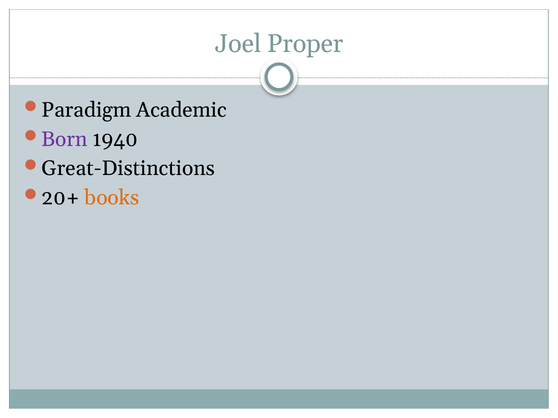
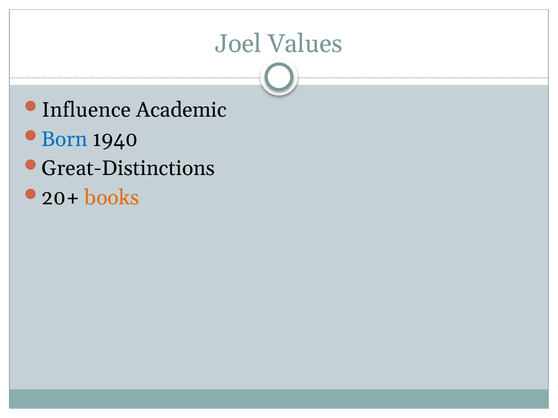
Proper: Proper -> Values
Paradigm: Paradigm -> Influence
Born colour: purple -> blue
